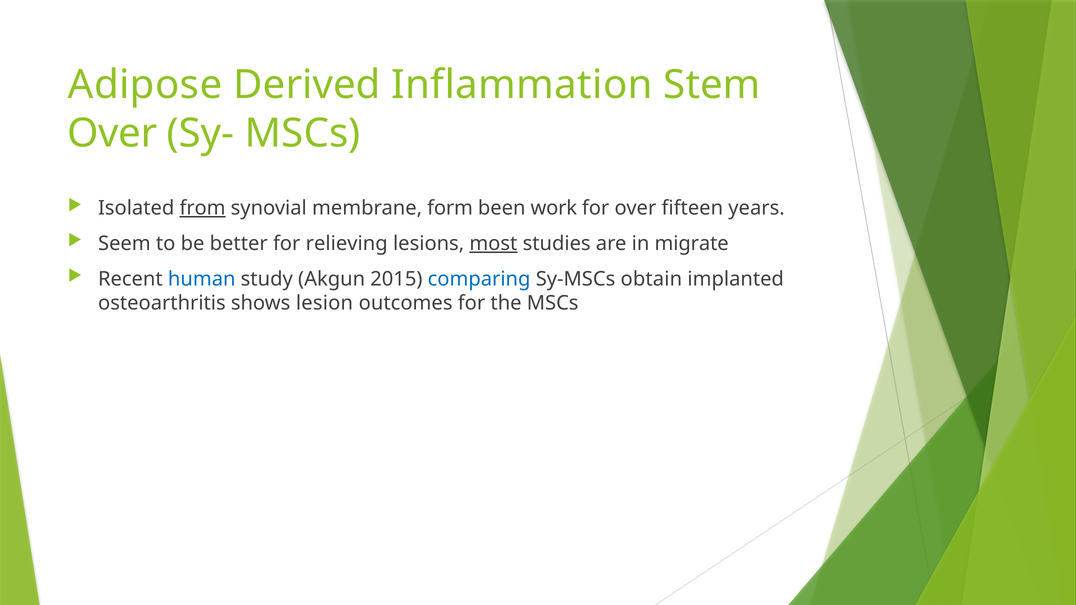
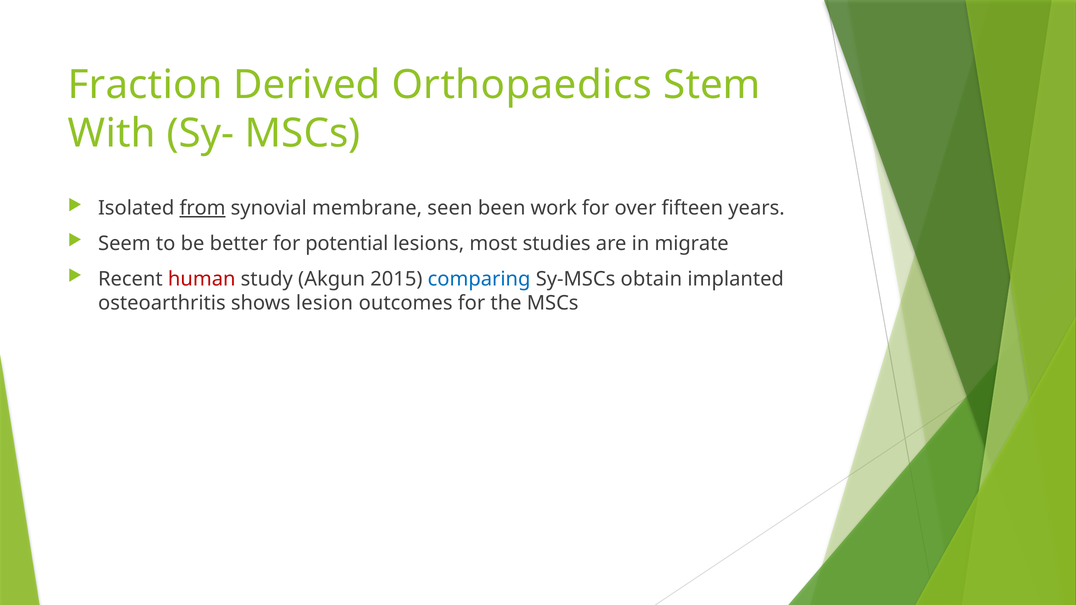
Adipose: Adipose -> Fraction
Inflammation: Inflammation -> Orthopaedics
Over at (112, 133): Over -> With
form: form -> seen
relieving: relieving -> potential
most underline: present -> none
human colour: blue -> red
